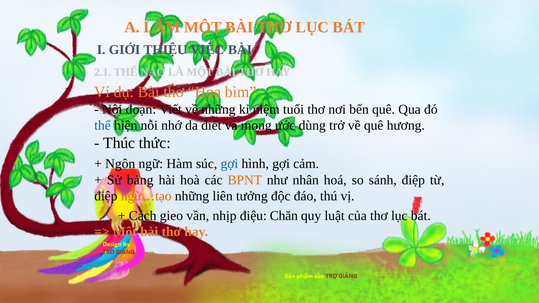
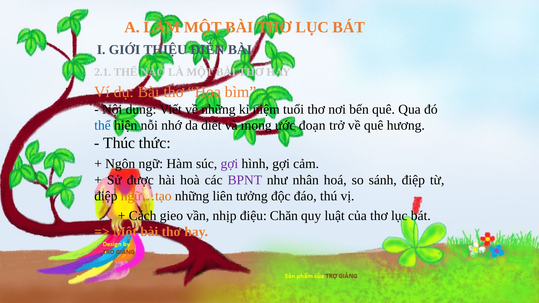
VIỆC: VIỆC -> ĐIỀN
đoạn: đoạn -> dung
dùng: dùng -> đoạn
gợi at (229, 164) colour: blue -> purple
bảng: bảng -> được
BPNT colour: orange -> purple
